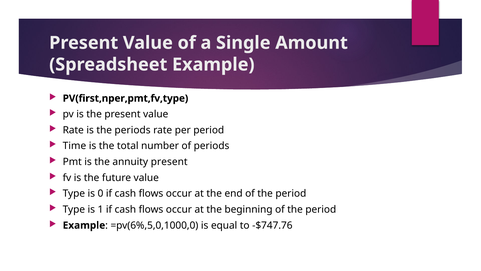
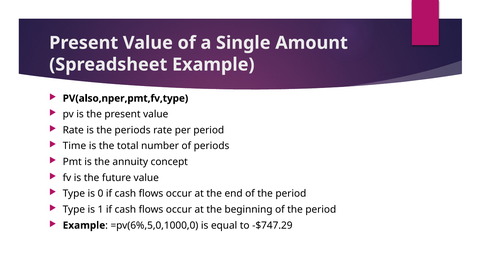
PV(first,nper,pmt,fv,type: PV(first,nper,pmt,fv,type -> PV(also,nper,pmt,fv,type
annuity present: present -> concept
-$747.76: -$747.76 -> -$747.29
